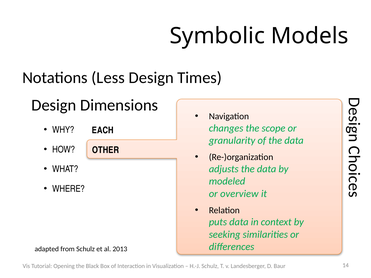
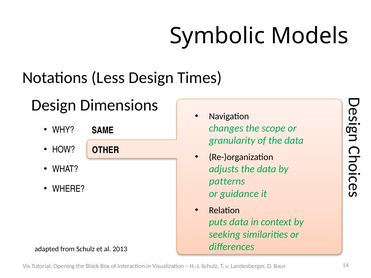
EACH: EACH -> SAME
modeled: modeled -> patterns
overview: overview -> guidance
